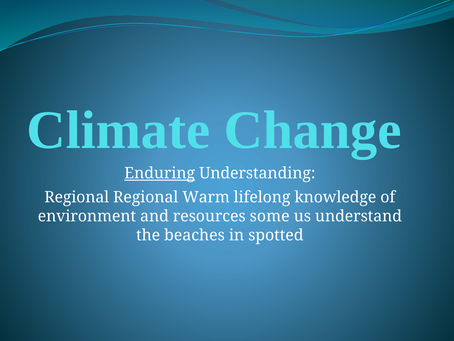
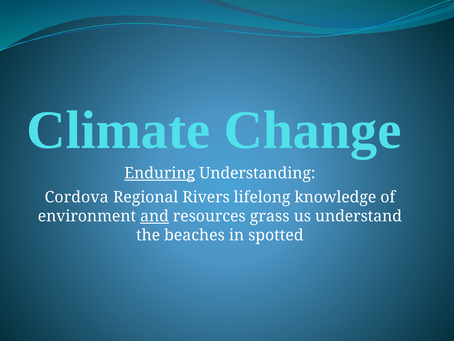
Regional at (77, 197): Regional -> Cordova
Warm: Warm -> Rivers
and underline: none -> present
some: some -> grass
